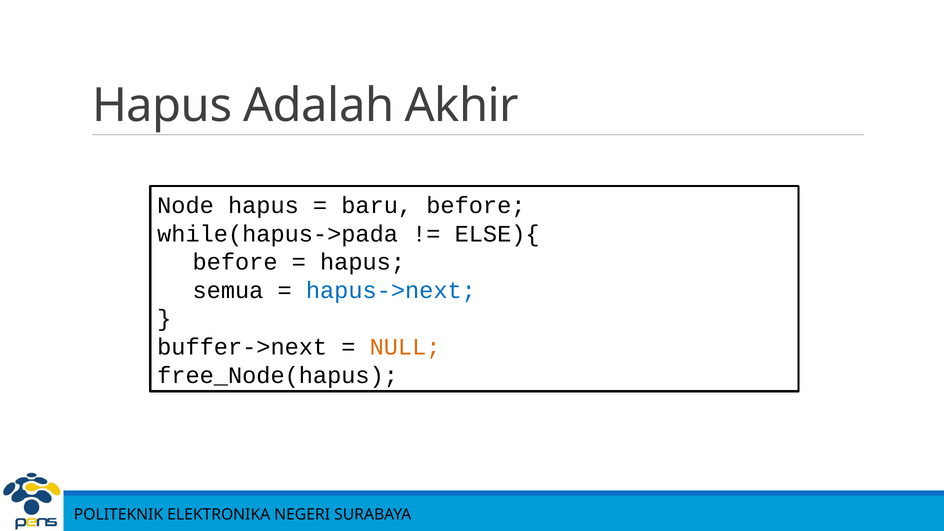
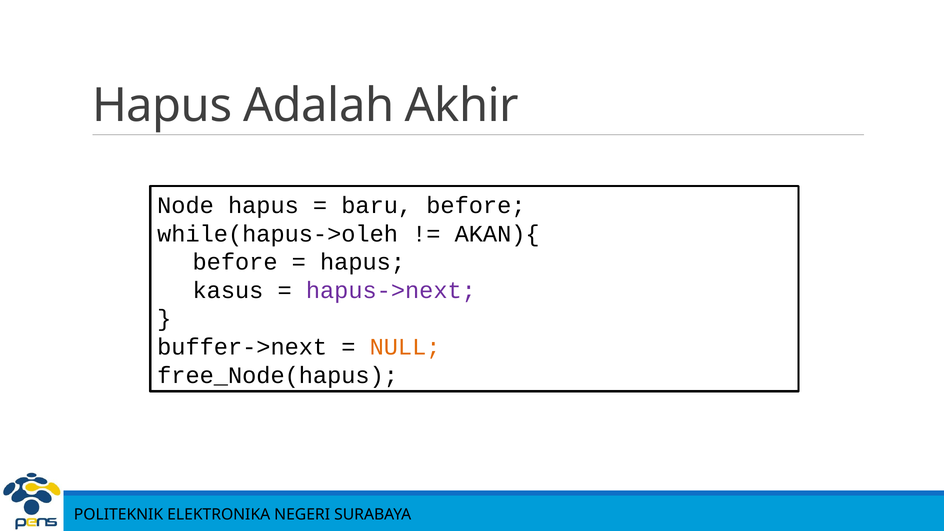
while(hapus->pada: while(hapus->pada -> while(hapus->oleh
ELSE){: ELSE){ -> AKAN){
semua: semua -> kasus
hapus->next colour: blue -> purple
